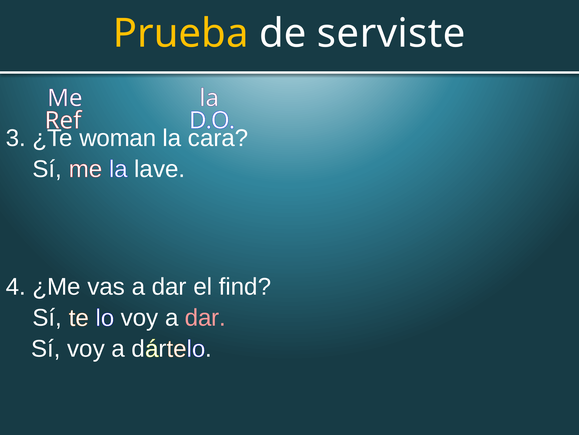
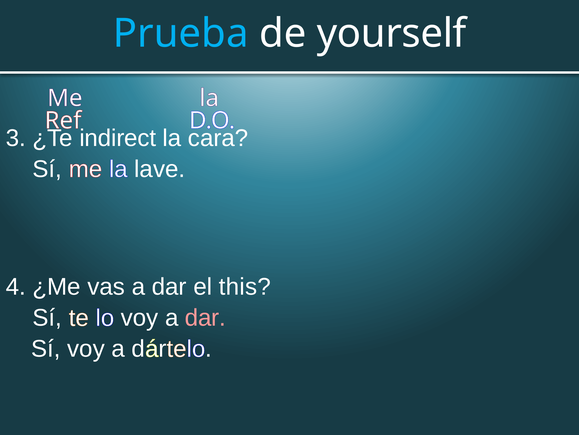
Prueba colour: yellow -> light blue
serviste: serviste -> yourself
woman: woman -> indirect
find: find -> this
